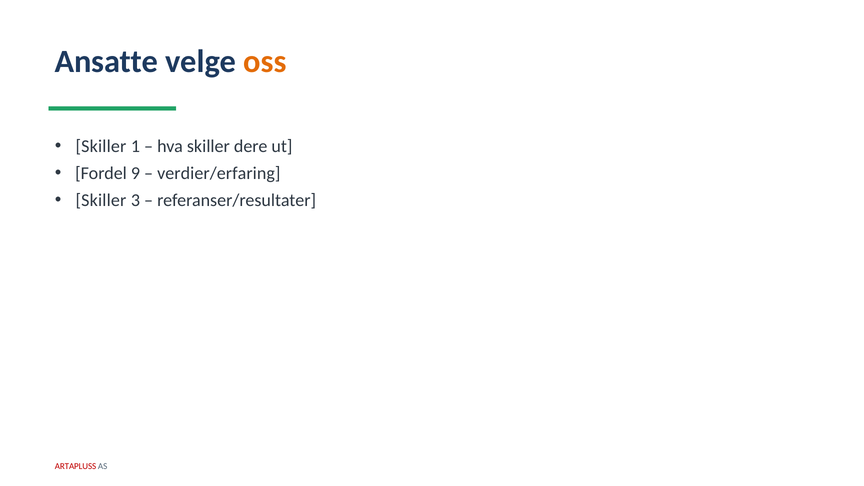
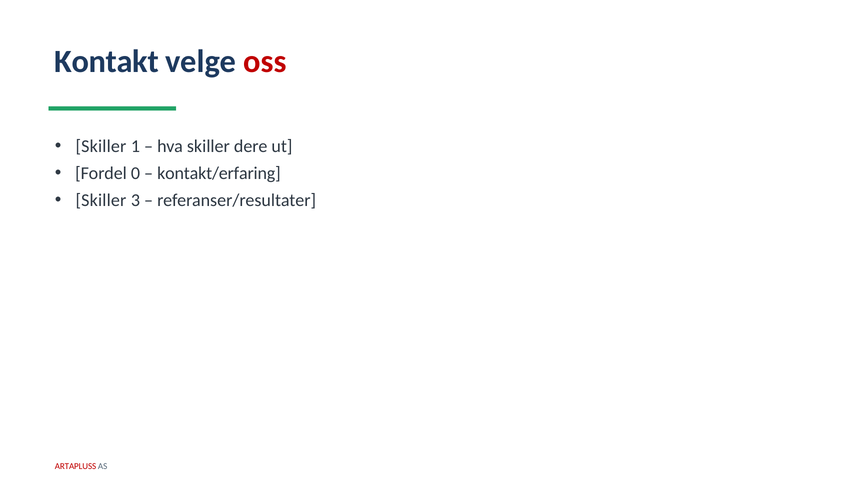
Ansatte: Ansatte -> Kontakt
oss colour: orange -> red
9: 9 -> 0
verdier/erfaring: verdier/erfaring -> kontakt/erfaring
